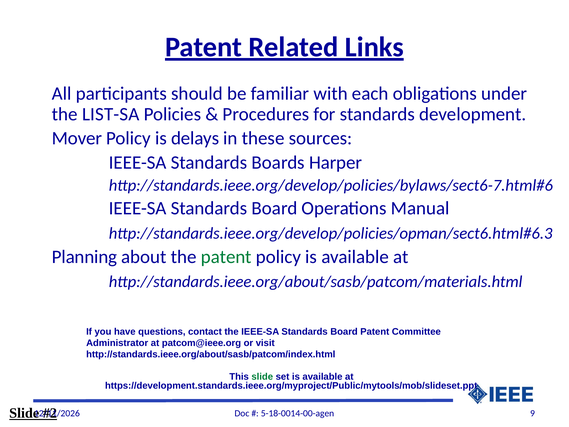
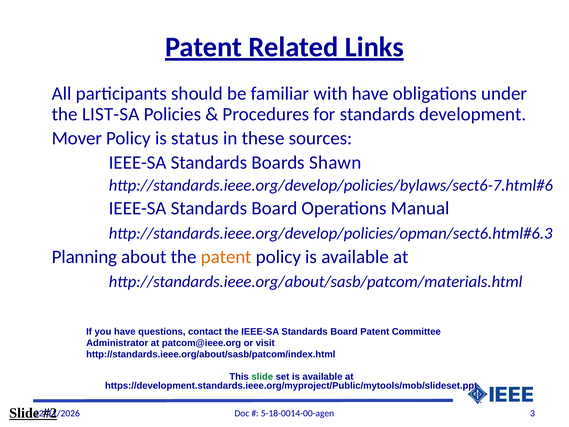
with each: each -> have
delays: delays -> status
Harper: Harper -> Shawn
patent at (226, 257) colour: green -> orange
9: 9 -> 3
